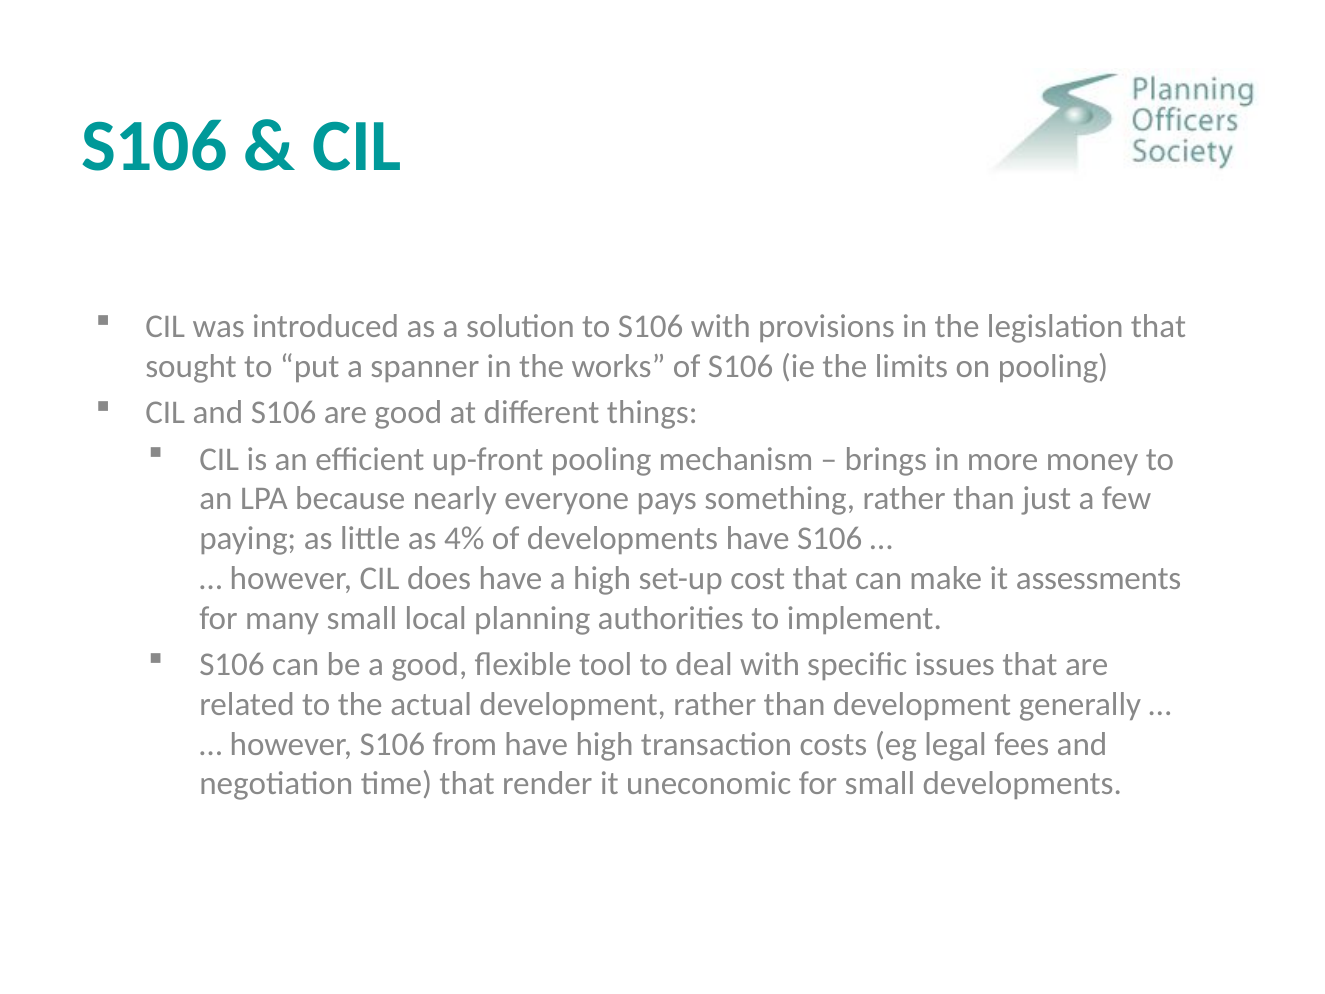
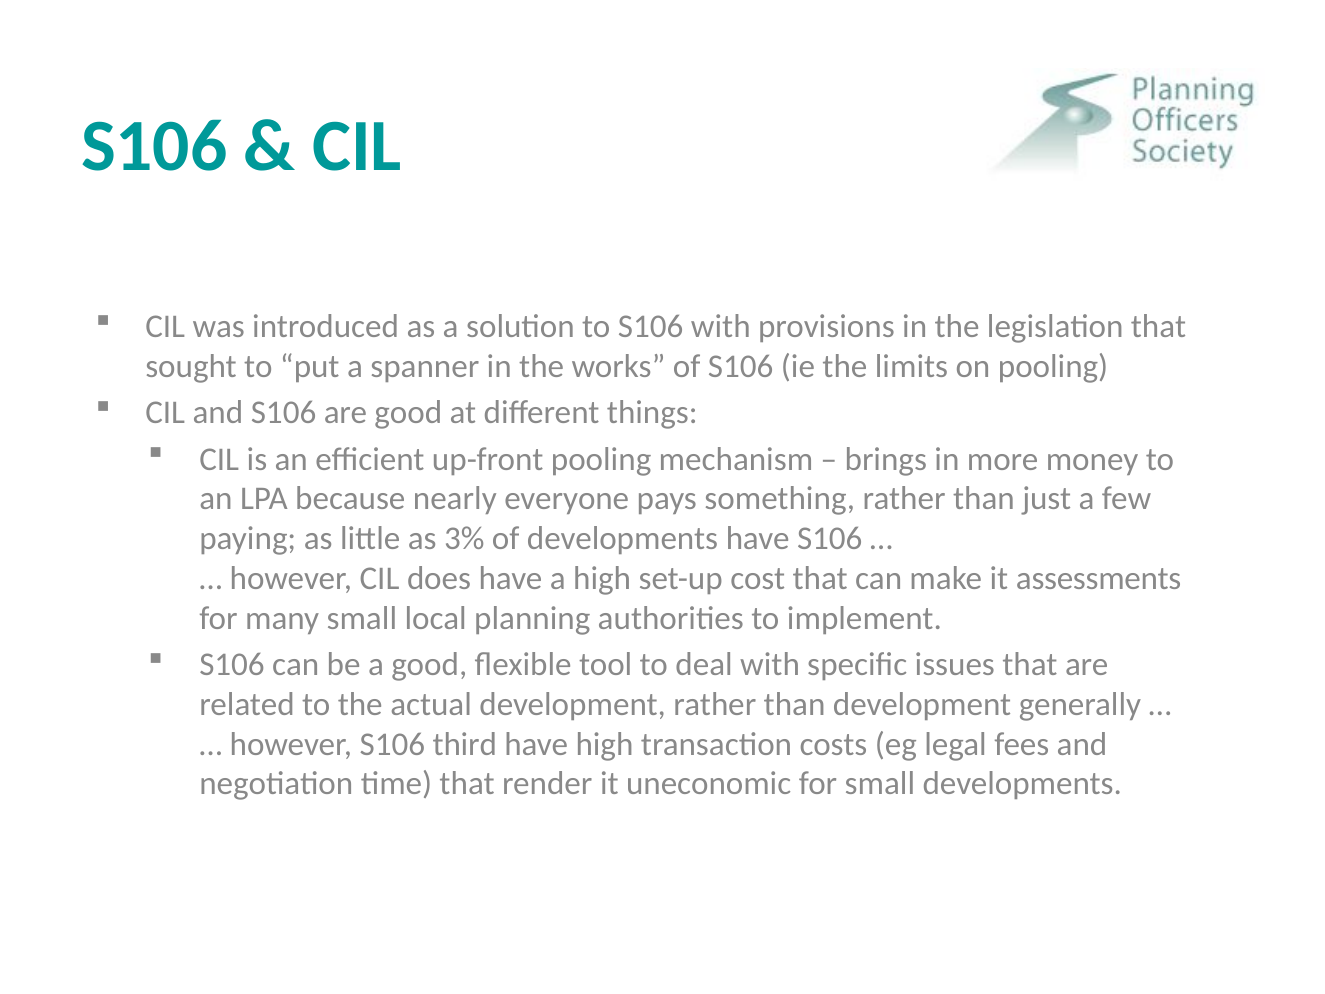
4%: 4% -> 3%
from: from -> third
